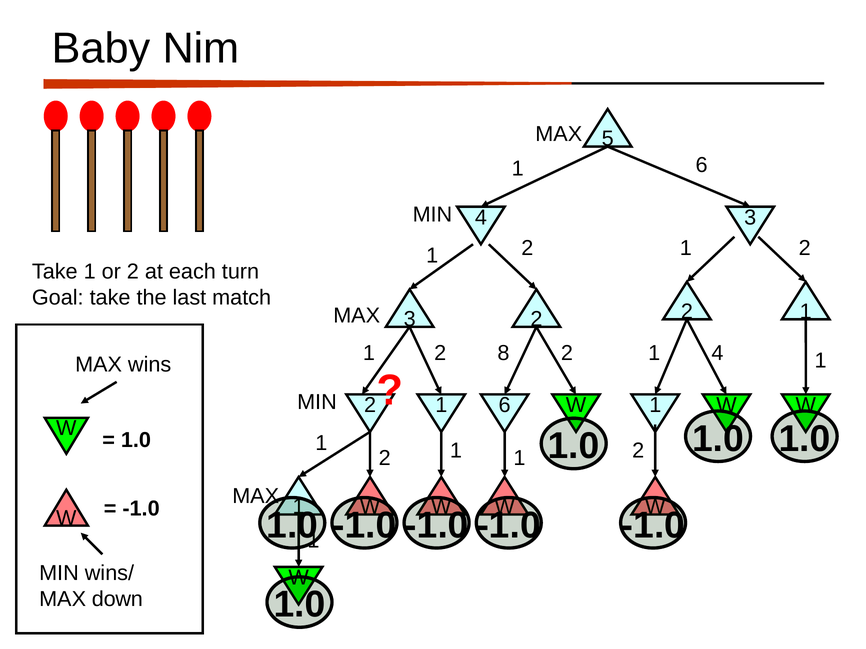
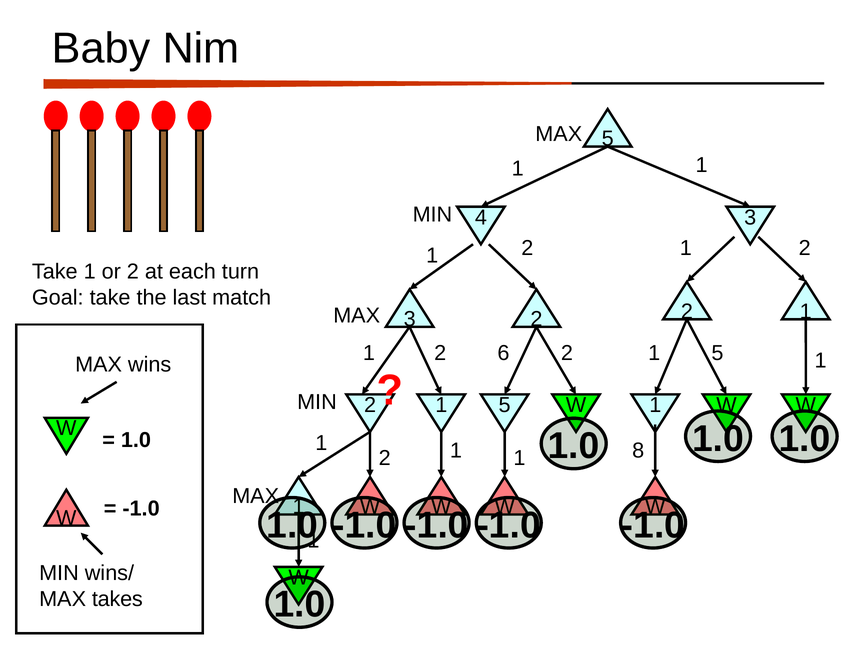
6 at (702, 165): 6 -> 1
8: 8 -> 6
2 4: 4 -> 5
2 1 6: 6 -> 5
1 1 1 2: 2 -> 8
down: down -> takes
